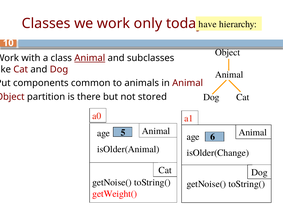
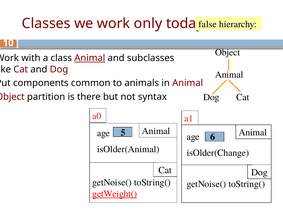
have: have -> false
stored: stored -> syntax
getWeight( underline: none -> present
